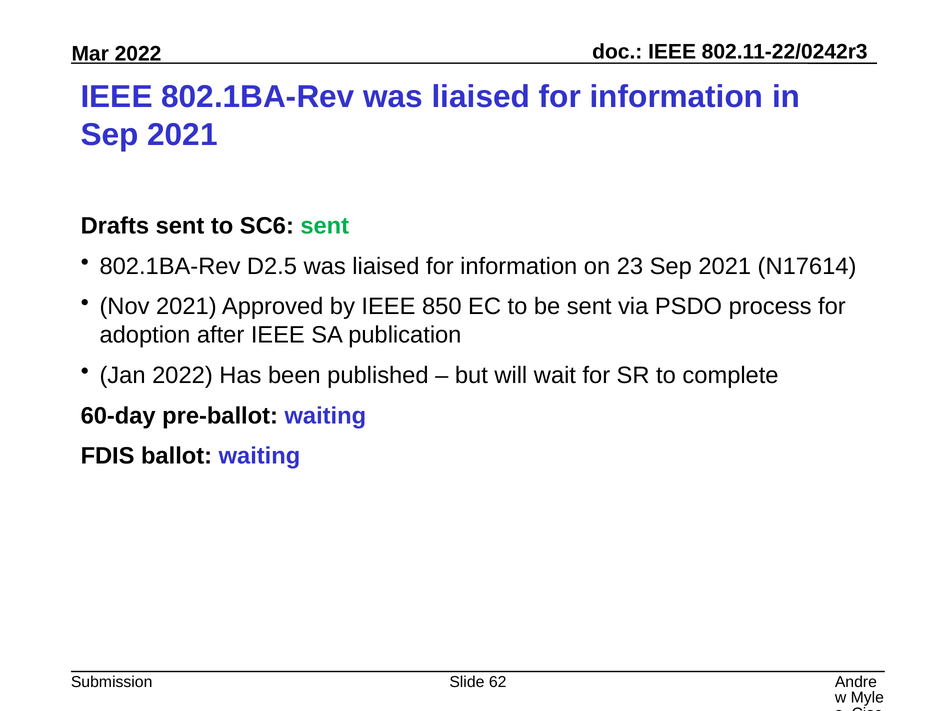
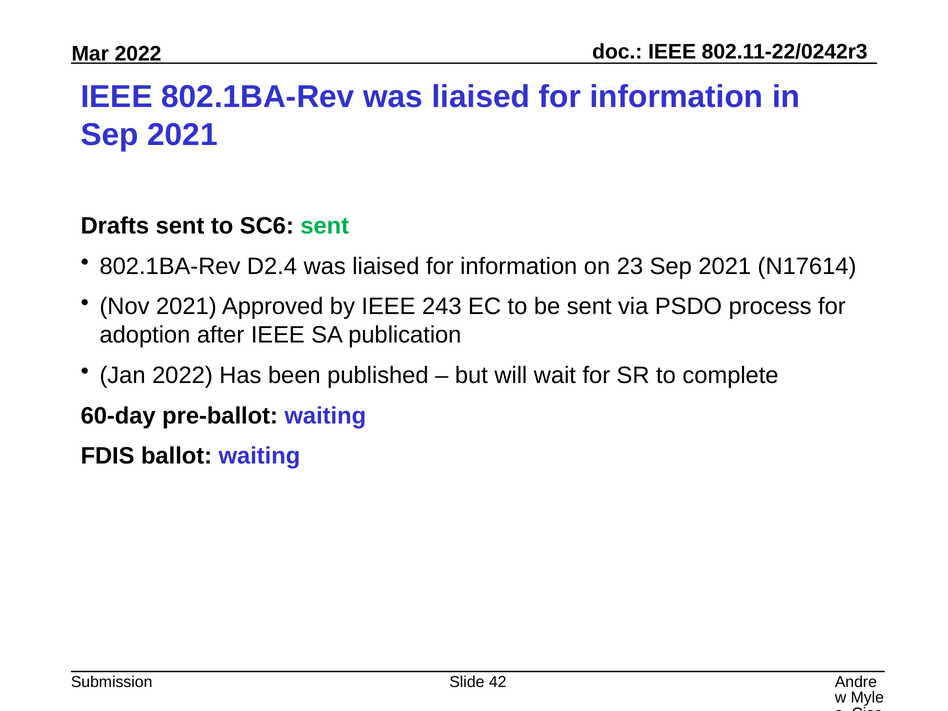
D2.5: D2.5 -> D2.4
850: 850 -> 243
62: 62 -> 42
